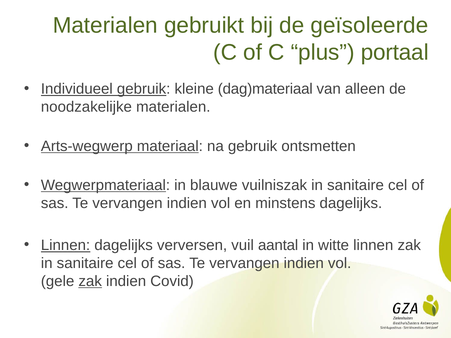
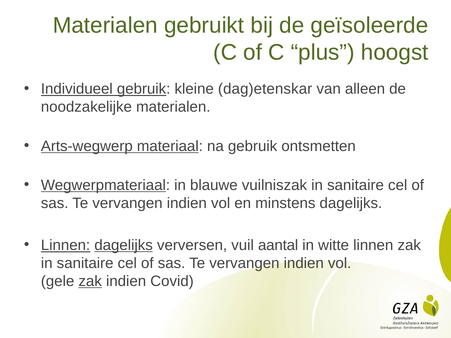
portaal: portaal -> hoogst
dag)materiaal: dag)materiaal -> dag)etenskar
dagelijks at (124, 245) underline: none -> present
